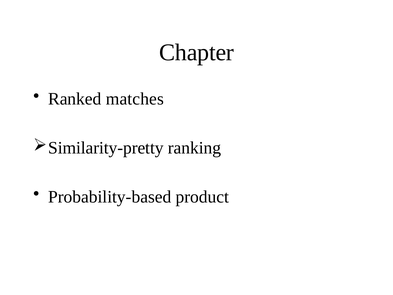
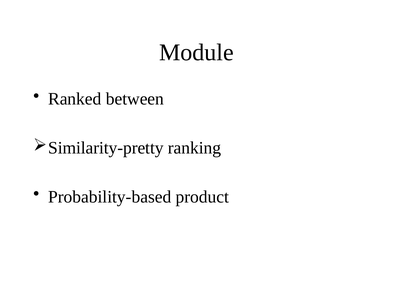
Chapter: Chapter -> Module
matches: matches -> between
